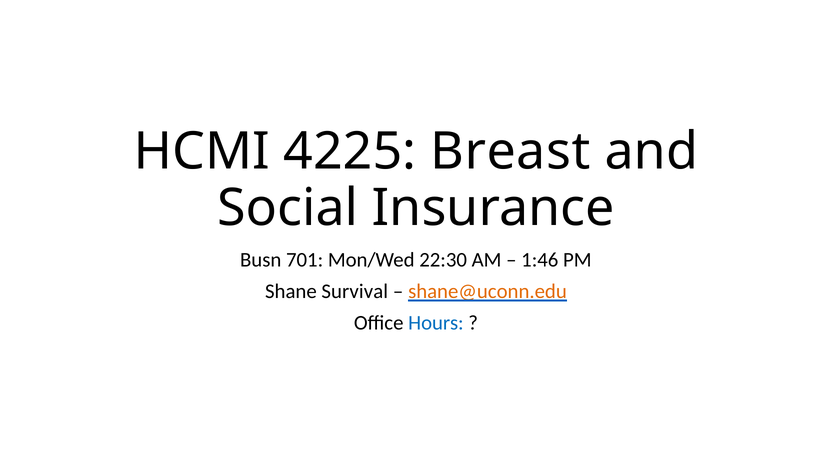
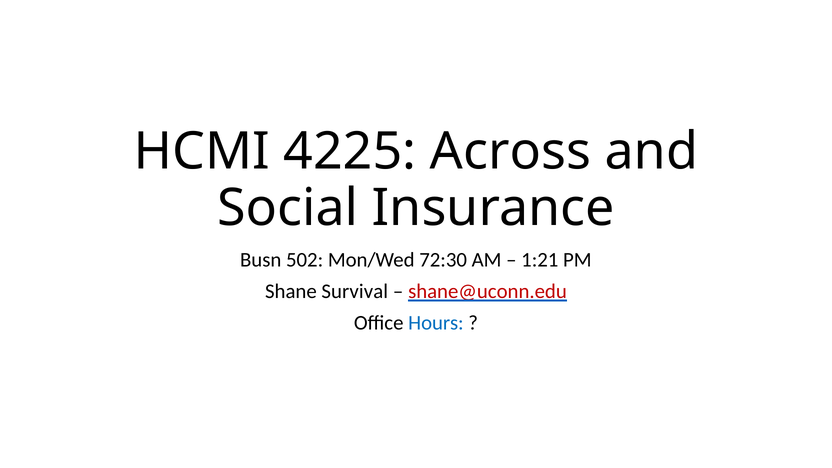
Breast: Breast -> Across
701: 701 -> 502
22:30: 22:30 -> 72:30
1:46: 1:46 -> 1:21
shane@uconn.edu colour: orange -> red
